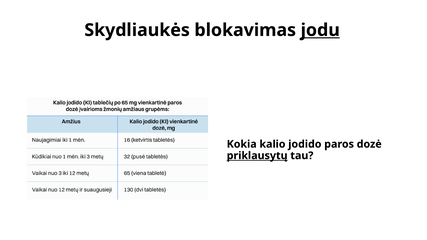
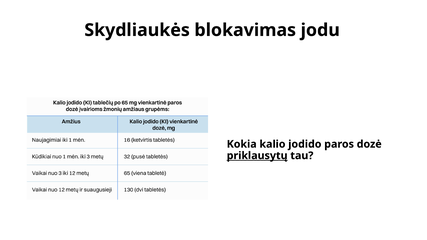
jodu underline: present -> none
